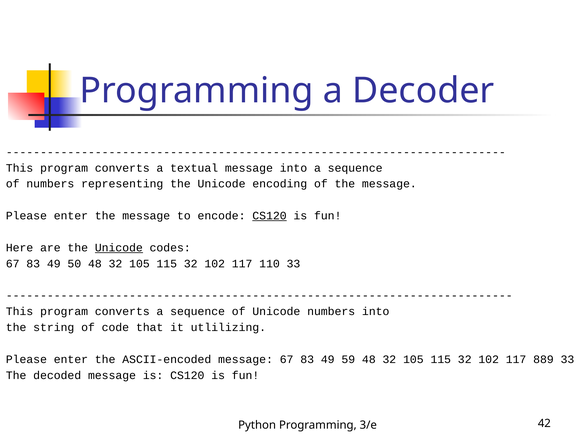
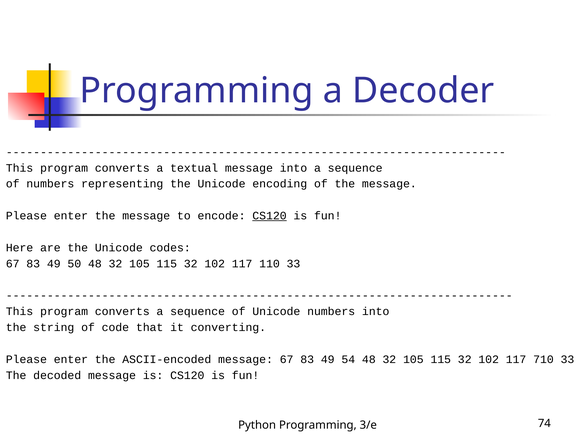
Unicode at (119, 248) underline: present -> none
utlilizing: utlilizing -> converting
59: 59 -> 54
889: 889 -> 710
42: 42 -> 74
